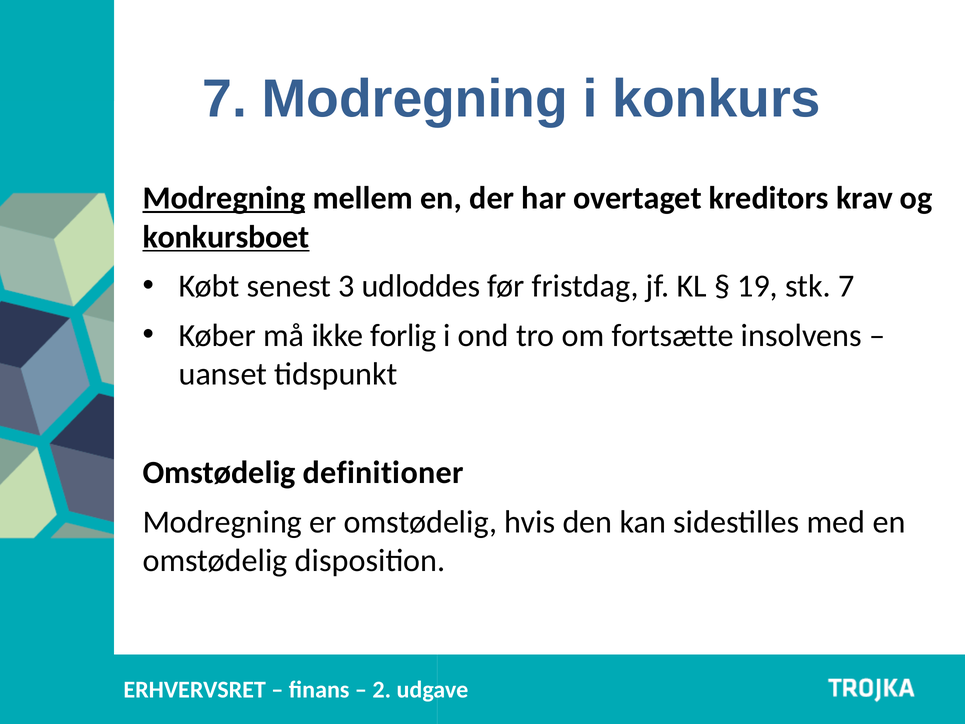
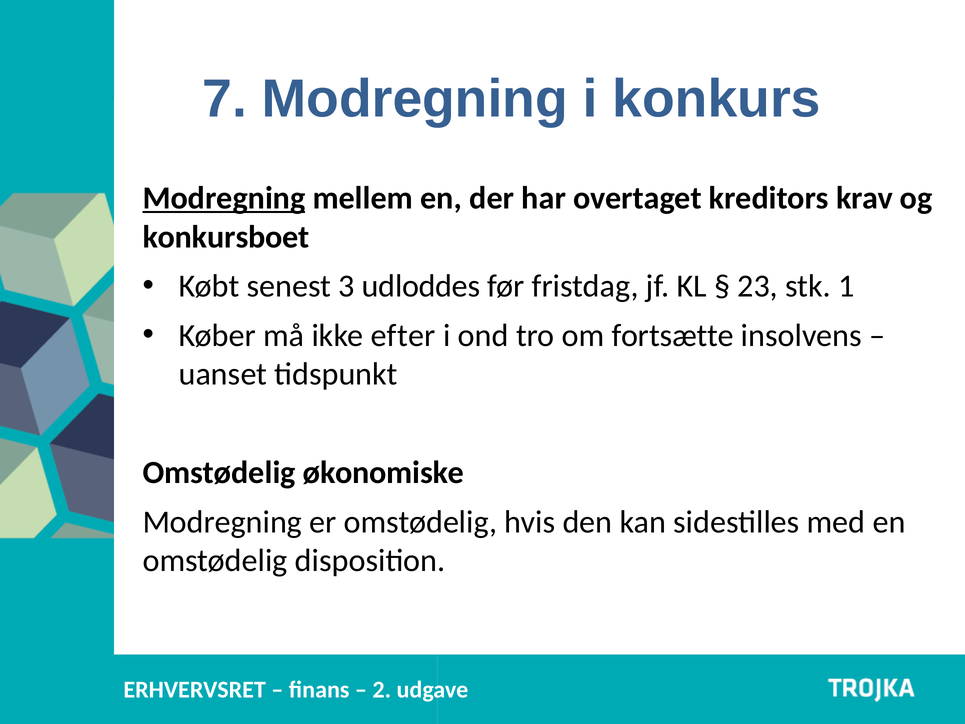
konkursboet underline: present -> none
19: 19 -> 23
stk 7: 7 -> 1
forlig: forlig -> efter
definitioner: definitioner -> økonomiske
